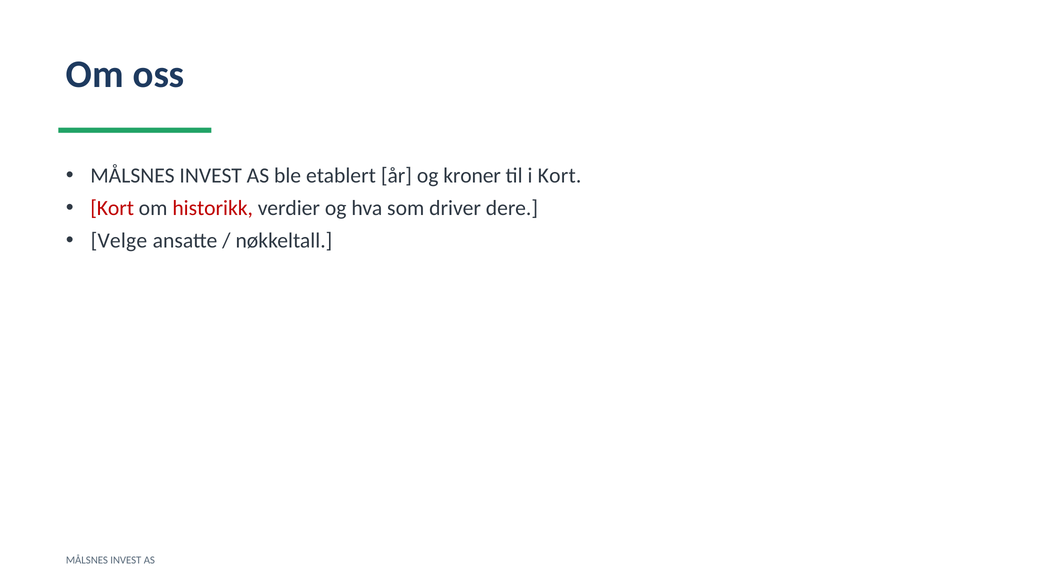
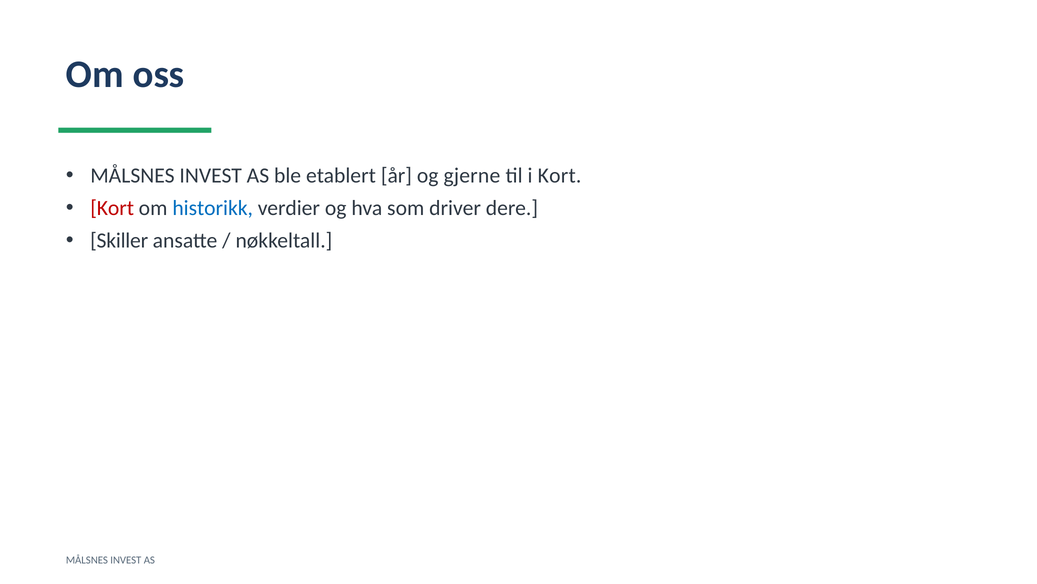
kroner: kroner -> gjerne
historikk colour: red -> blue
Velge: Velge -> Skiller
